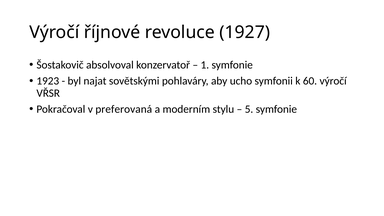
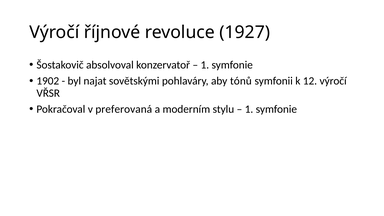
1923: 1923 -> 1902
ucho: ucho -> tónů
60: 60 -> 12
5 at (249, 109): 5 -> 1
